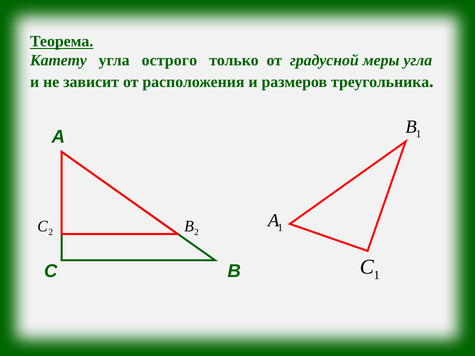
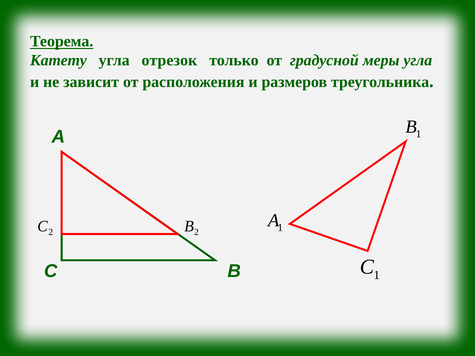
острого: острого -> отрезок
